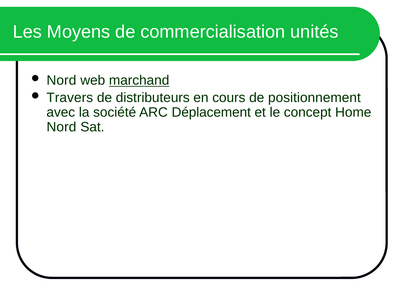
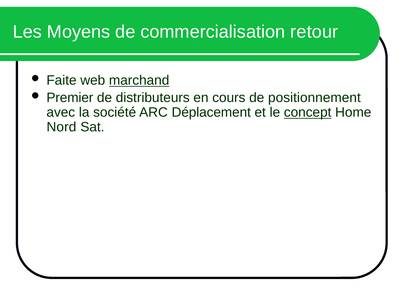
unités: unités -> retour
Nord at (61, 81): Nord -> Faite
Travers: Travers -> Premier
concept underline: none -> present
